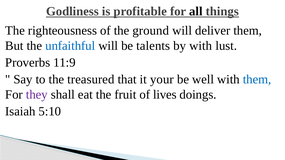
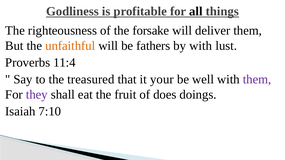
ground: ground -> forsake
unfaithful colour: blue -> orange
talents: talents -> fathers
11:9: 11:9 -> 11:4
them at (257, 79) colour: blue -> purple
lives: lives -> does
5:10: 5:10 -> 7:10
